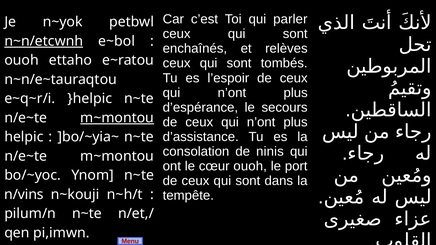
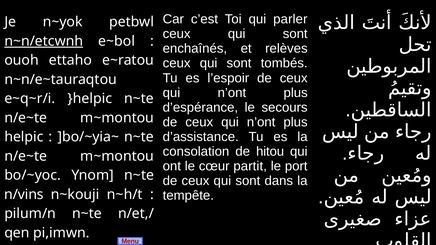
m~montou at (117, 118) underline: present -> none
ninis: ninis -> hitou
cœur ouoh: ouoh -> partit
